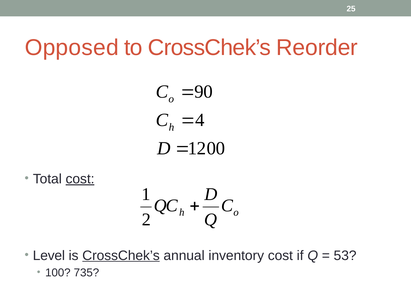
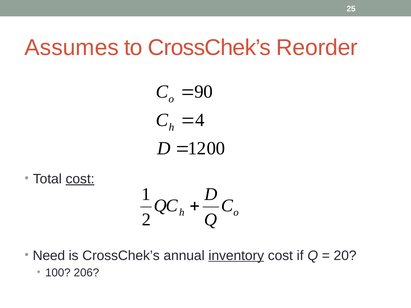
Opposed: Opposed -> Assumes
Level: Level -> Need
CrossChek’s at (121, 256) underline: present -> none
inventory underline: none -> present
53: 53 -> 20
735: 735 -> 206
